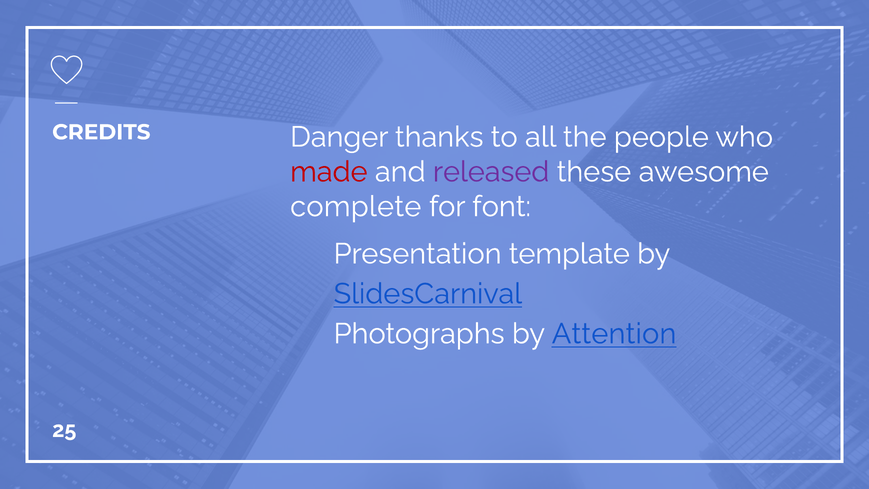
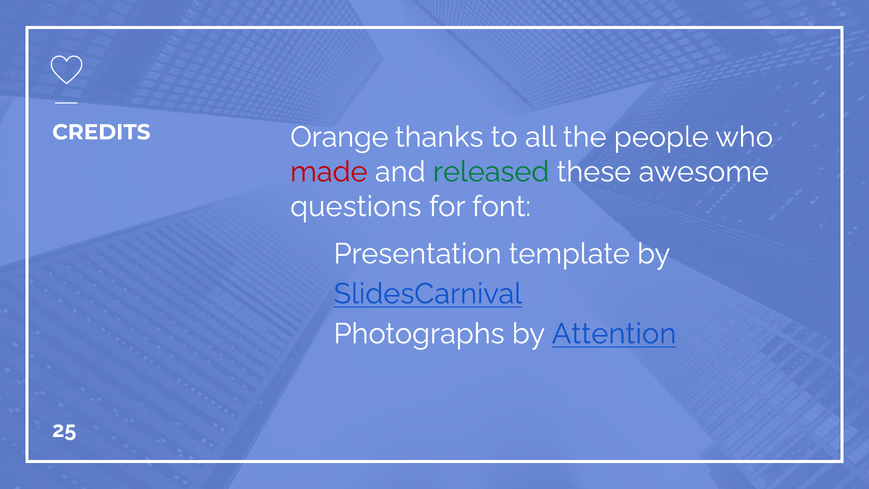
Danger: Danger -> Orange
released colour: purple -> green
complete: complete -> questions
